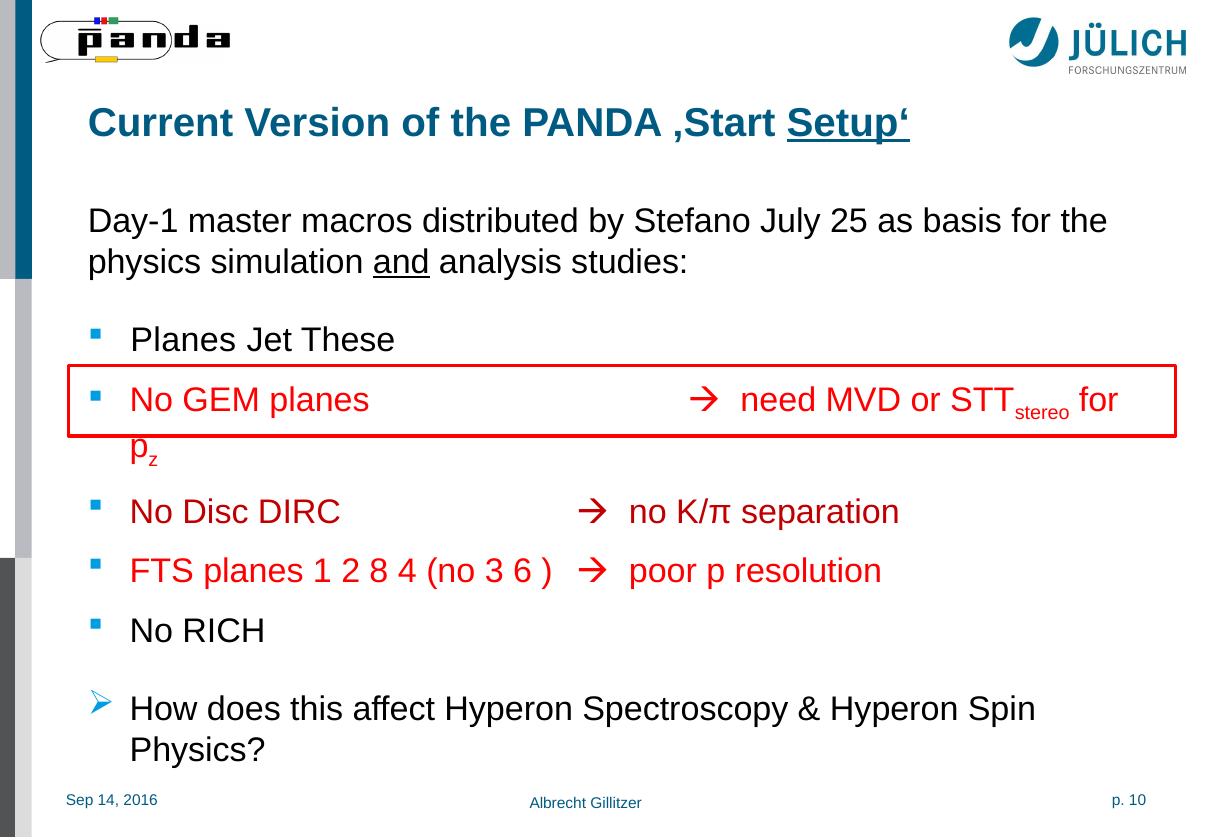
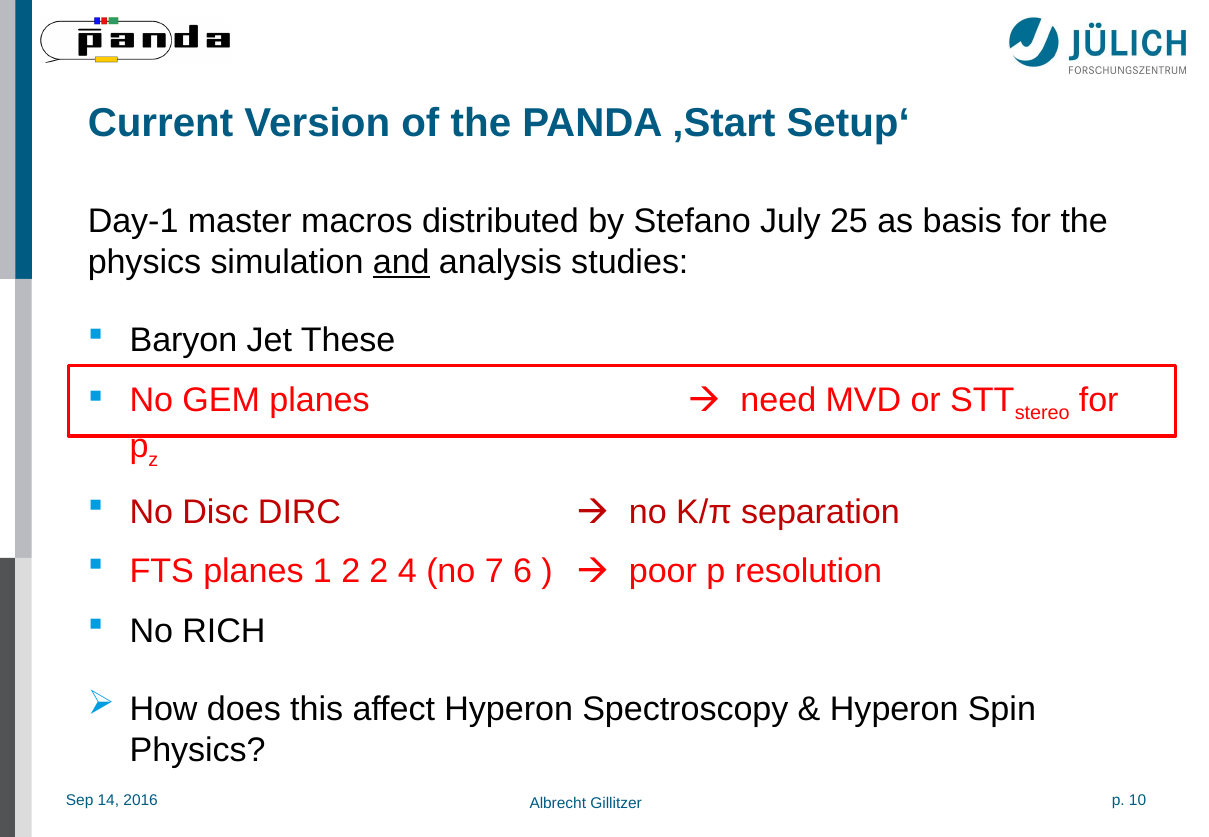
Setup‘ underline: present -> none
Planes at (183, 341): Planes -> Baryon
2 8: 8 -> 2
3: 3 -> 7
